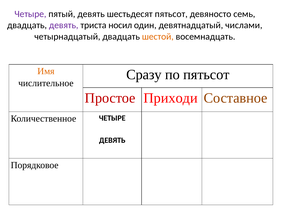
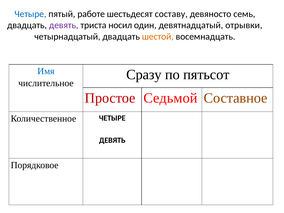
Четыре at (30, 14) colour: purple -> blue
пятый девять: девять -> работе
шестьдесят пятьсот: пятьсот -> составу
числами: числами -> отрывки
Имя colour: orange -> blue
Приходи: Приходи -> Седьмой
